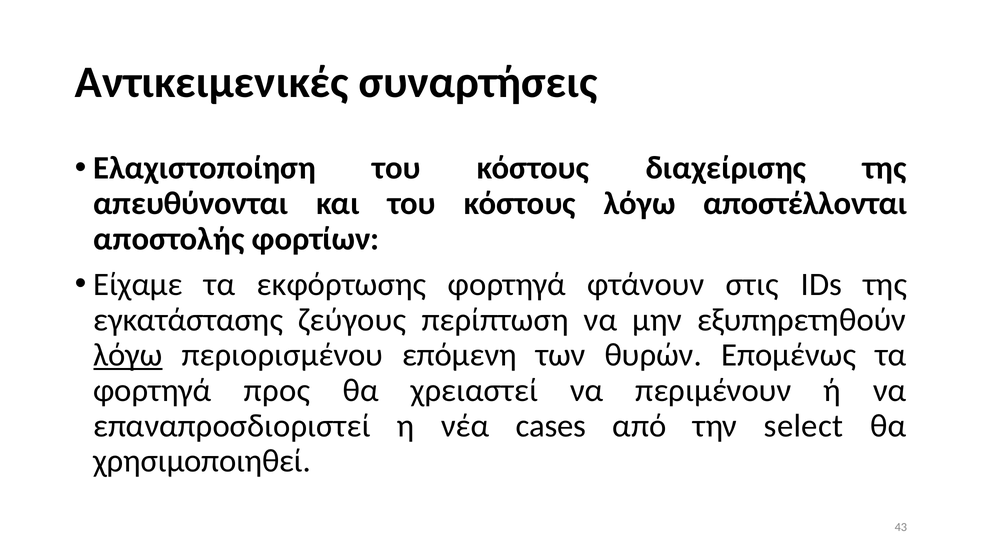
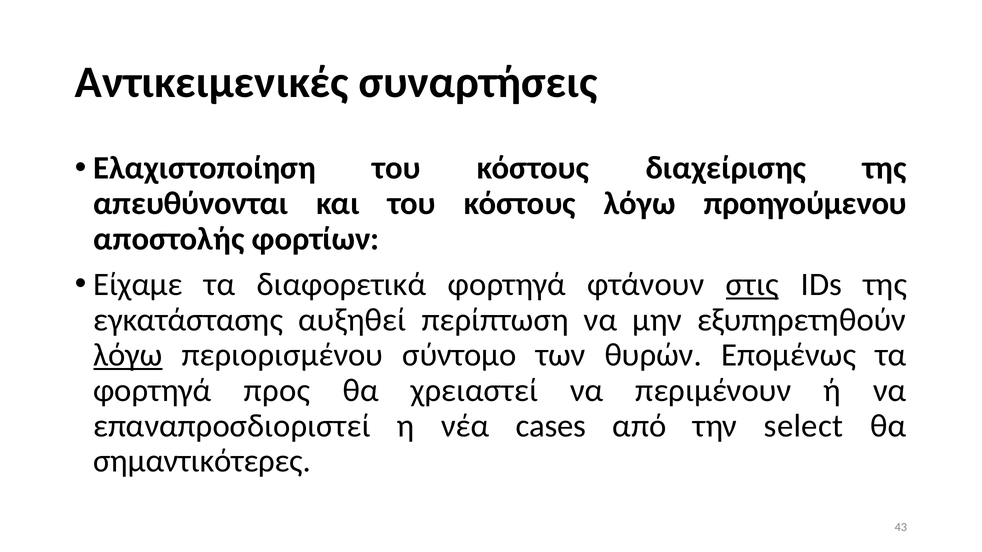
αποστέλλονται: αποστέλλονται -> προηγούμενου
εκφόρτωσης: εκφόρτωσης -> διαφορετικά
στις underline: none -> present
ζεύγους: ζεύγους -> αυξηθεί
επόμενη: επόμενη -> σύντομο
χρησιμοποιηθεί: χρησιμοποιηθεί -> σημαντικότερες
